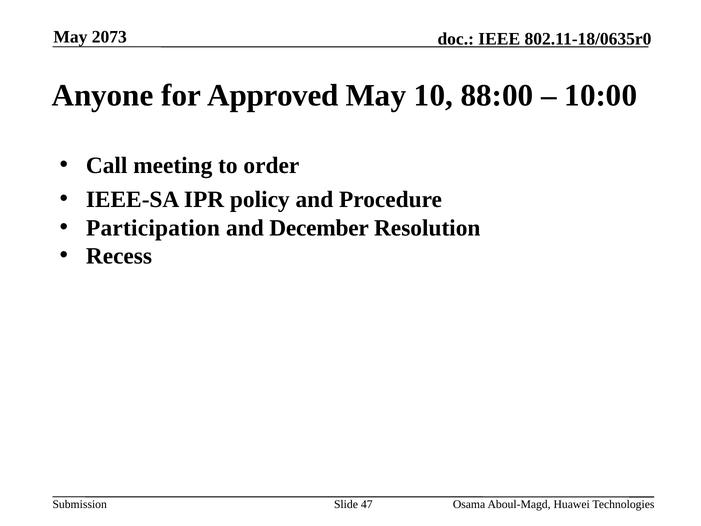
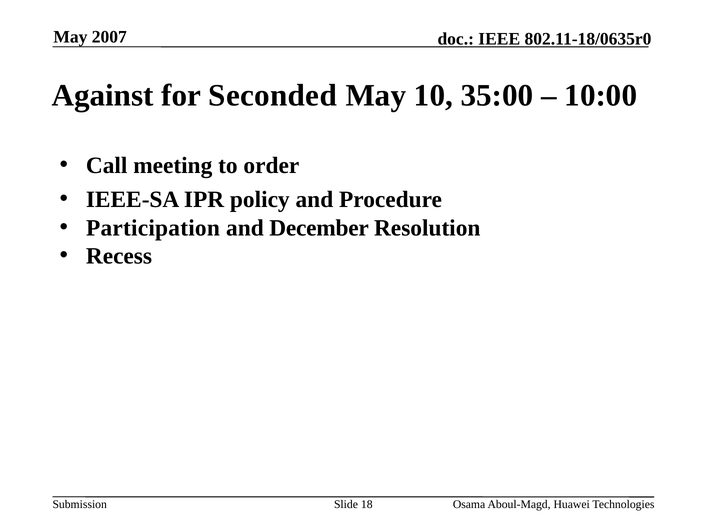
2073: 2073 -> 2007
Anyone: Anyone -> Against
Approved: Approved -> Seconded
88:00: 88:00 -> 35:00
47: 47 -> 18
